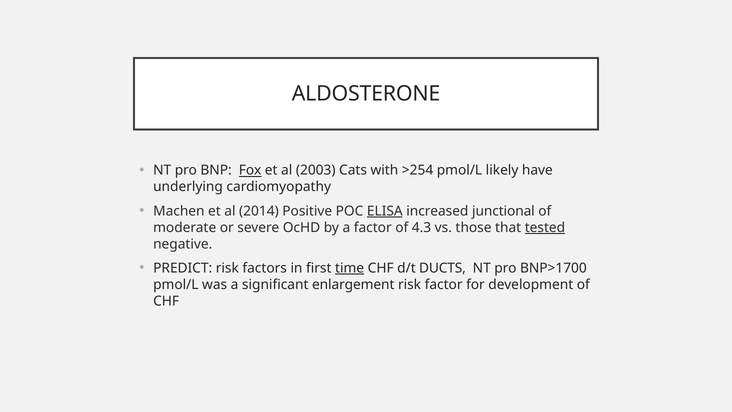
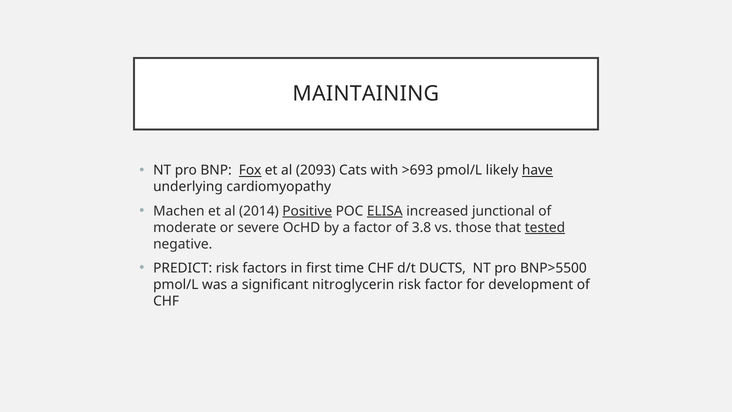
ALDOSTERONE: ALDOSTERONE -> MAINTAINING
2003: 2003 -> 2093
>254: >254 -> >693
have underline: none -> present
Positive underline: none -> present
4.3: 4.3 -> 3.8
time underline: present -> none
BNP>1700: BNP>1700 -> BNP>5500
enlargement: enlargement -> nitroglycerin
